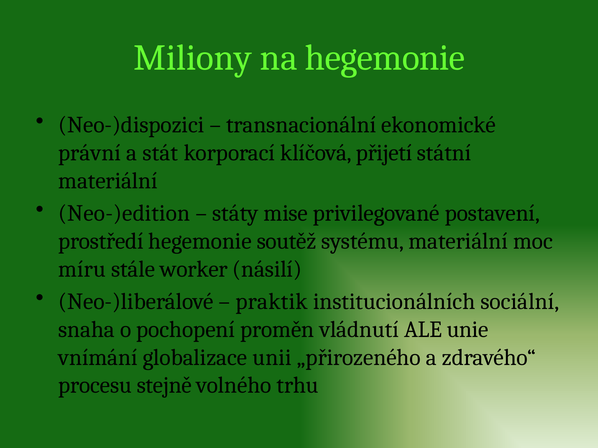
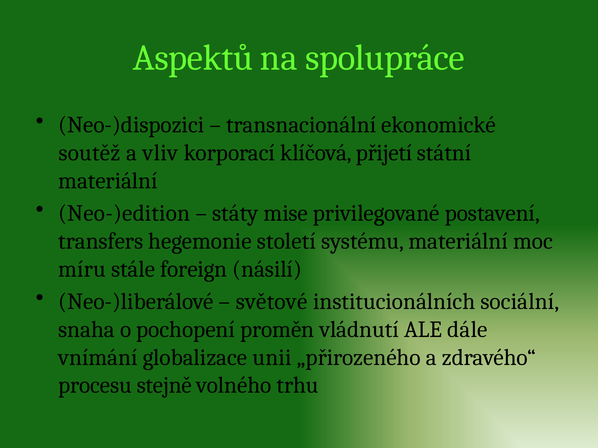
Miliony: Miliony -> Aspektů
na hegemonie: hegemonie -> spolupráce
právní: právní -> soutěž
stát: stát -> vliv
prostředí: prostředí -> transfers
soutěž: soutěž -> století
worker: worker -> foreign
praktik: praktik -> světové
unie: unie -> dále
